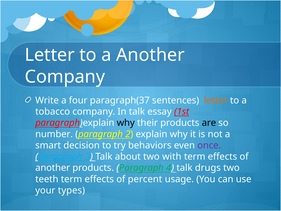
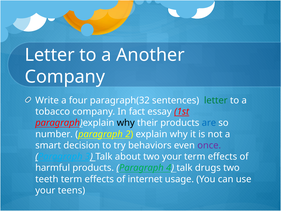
paragraph(37: paragraph(37 -> paragraph(32
letter at (216, 100) colour: orange -> green
In talk: talk -> fact
are colour: black -> blue
two with: with -> your
another at (53, 168): another -> harmful
percent: percent -> internet
types: types -> teens
